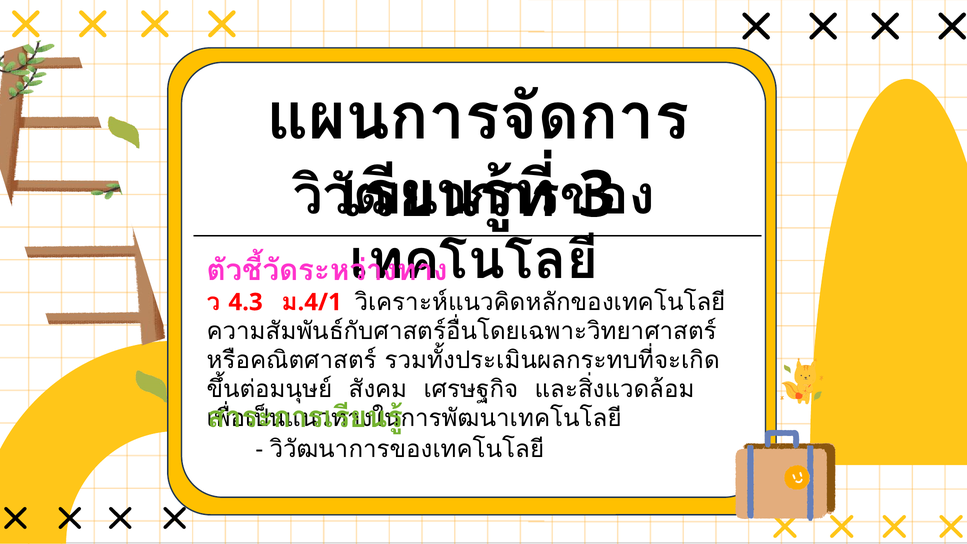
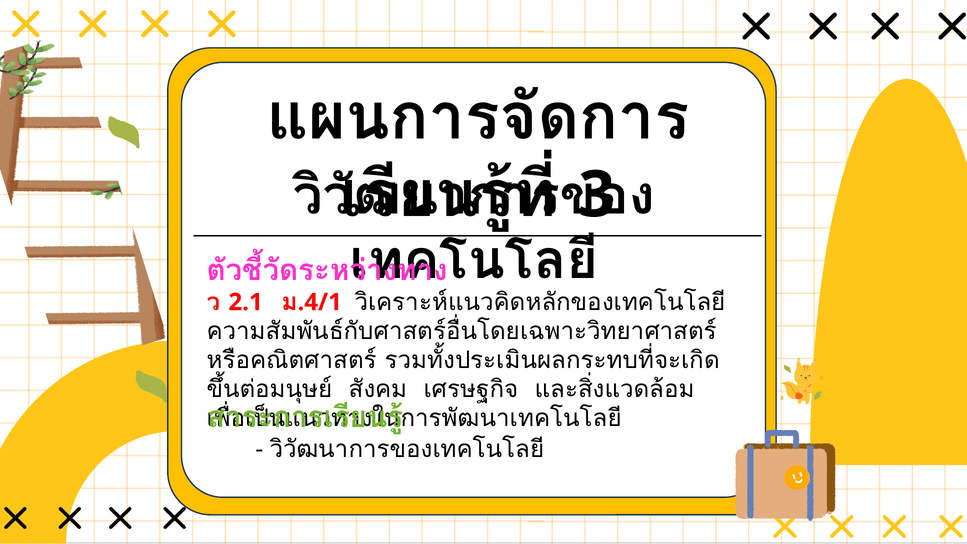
4.3: 4.3 -> 2.1
